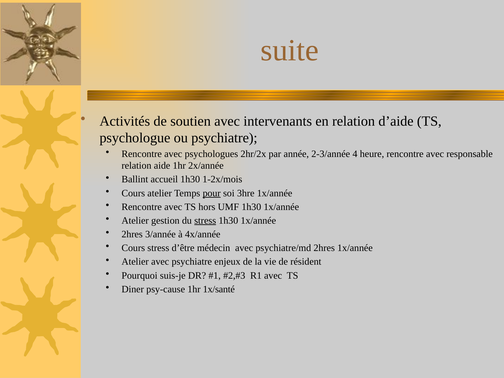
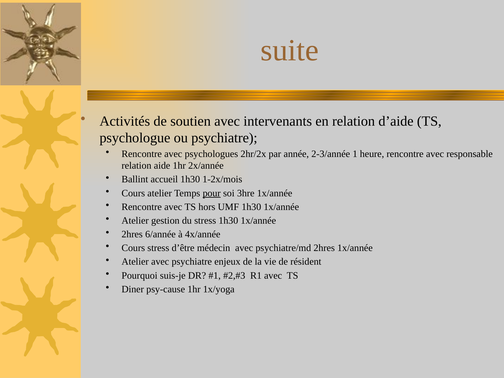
4: 4 -> 1
stress at (205, 221) underline: present -> none
3/année: 3/année -> 6/année
1x/santé: 1x/santé -> 1x/yoga
